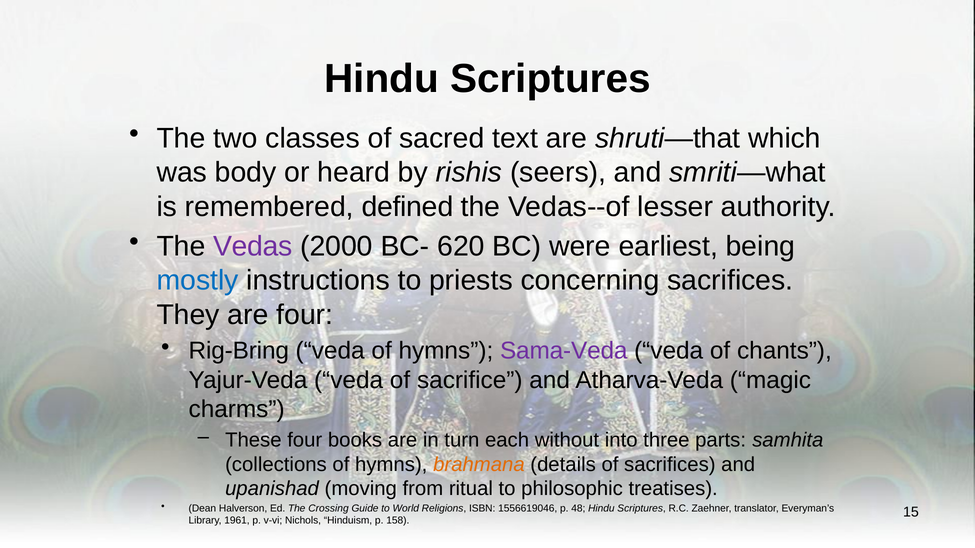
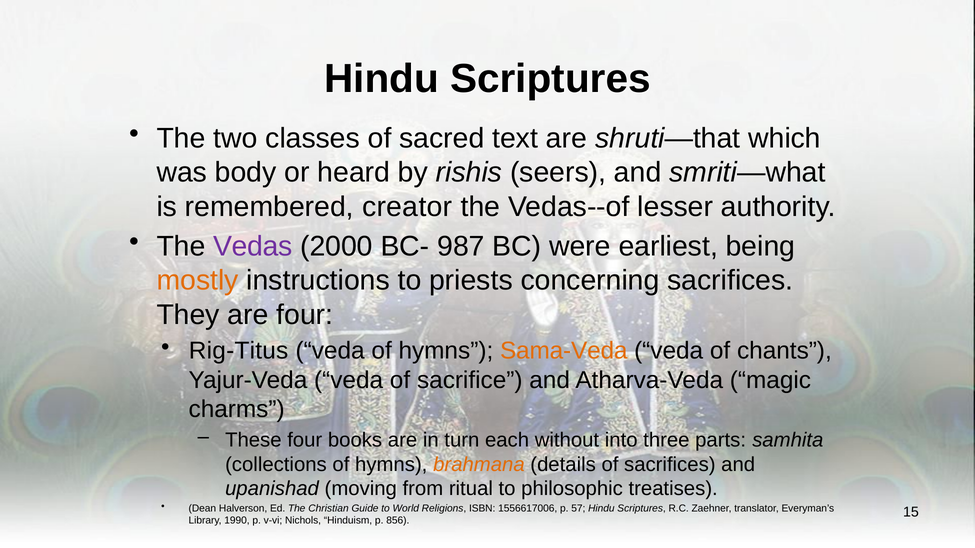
defined: defined -> creator
620: 620 -> 987
mostly colour: blue -> orange
Rig-Bring: Rig-Bring -> Rig-Titus
Sama-Veda colour: purple -> orange
Crossing: Crossing -> Christian
1556619046: 1556619046 -> 1556617006
48: 48 -> 57
1961: 1961 -> 1990
158: 158 -> 856
